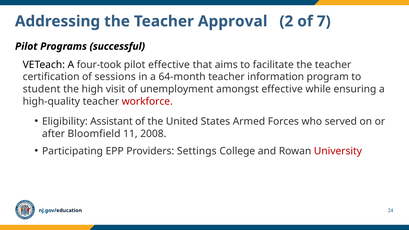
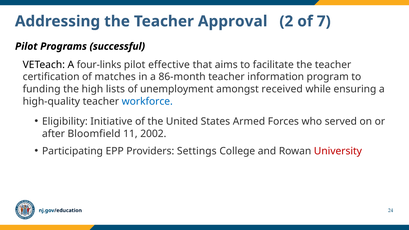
four-took: four-took -> four-links
sessions: sessions -> matches
64-month: 64-month -> 86-month
student: student -> funding
visit: visit -> lists
amongst effective: effective -> received
workforce colour: red -> blue
Assistant: Assistant -> Initiative
2008: 2008 -> 2002
